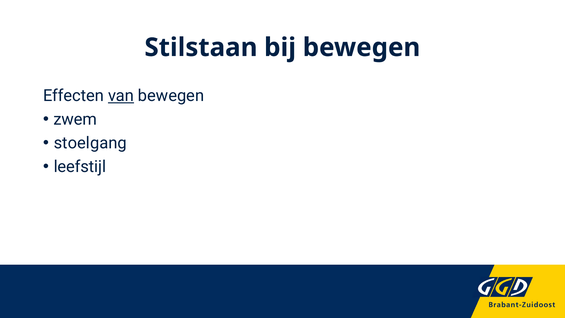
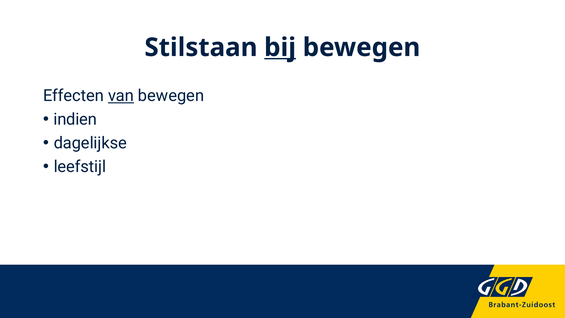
bij underline: none -> present
zwem: zwem -> indien
stoelgang: stoelgang -> dagelijkse
